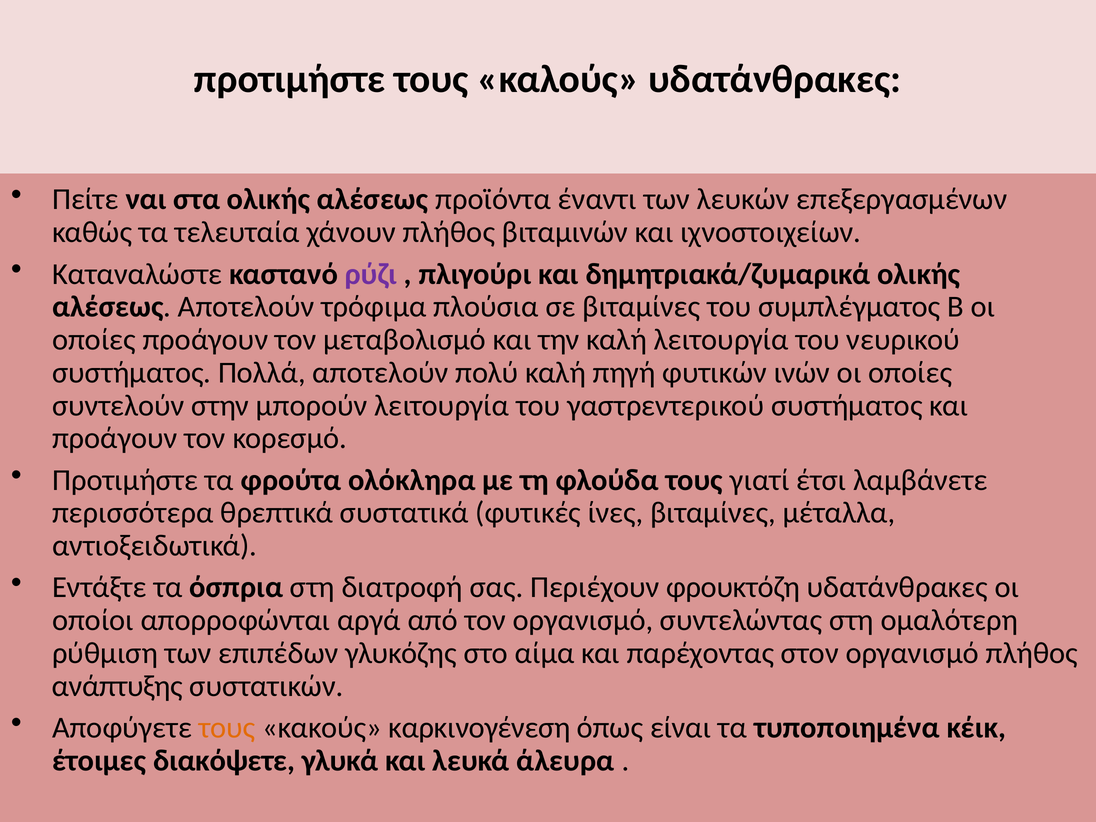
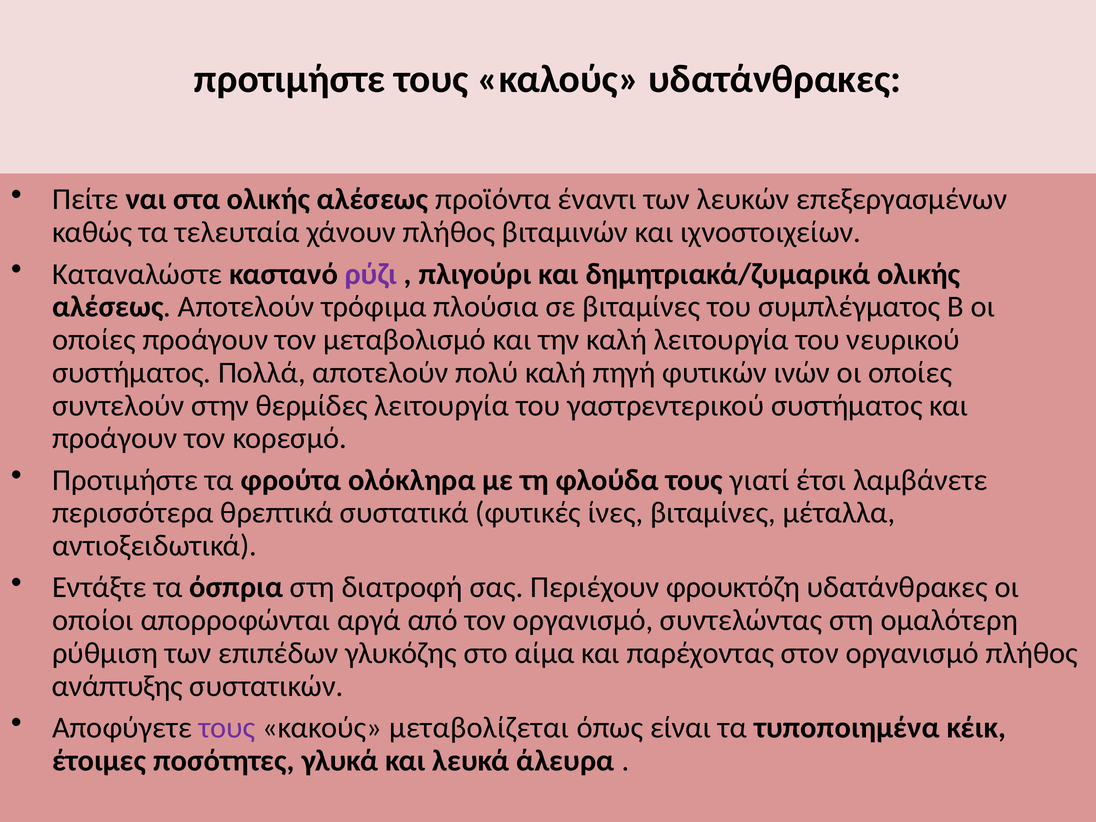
μπορούν: μπορούν -> θερμίδες
τους at (227, 728) colour: orange -> purple
καρκινογένεση: καρκινογένεση -> μεταβολίζεται
διακόψετε: διακόψετε -> ποσότητες
